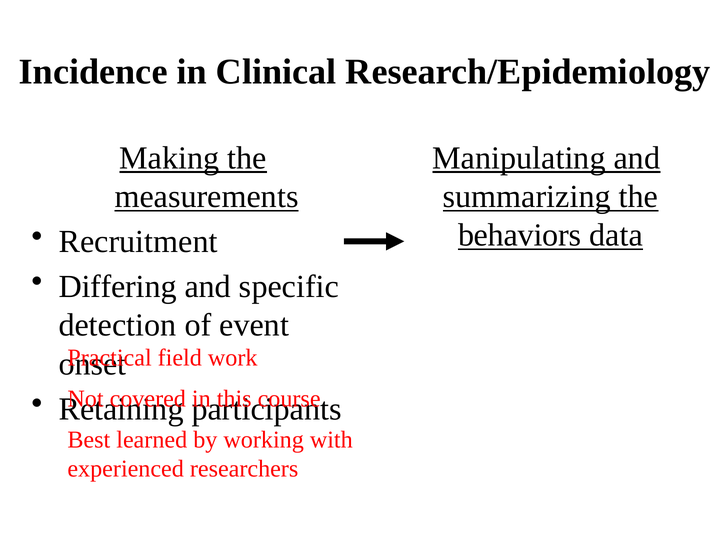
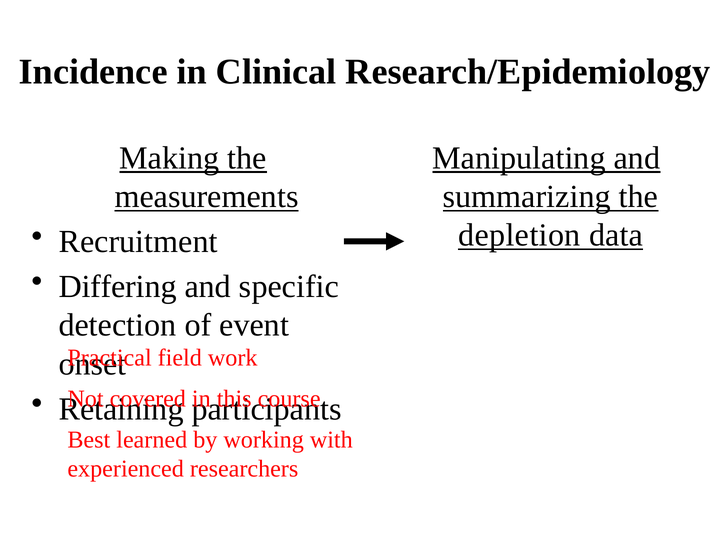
behaviors: behaviors -> depletion
